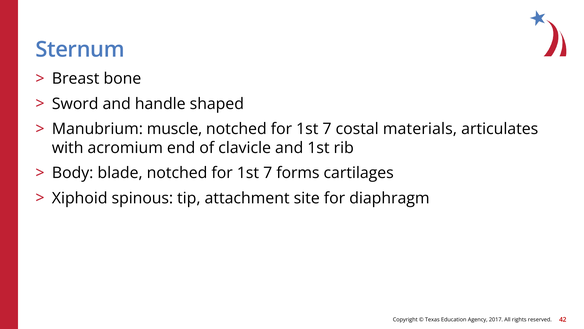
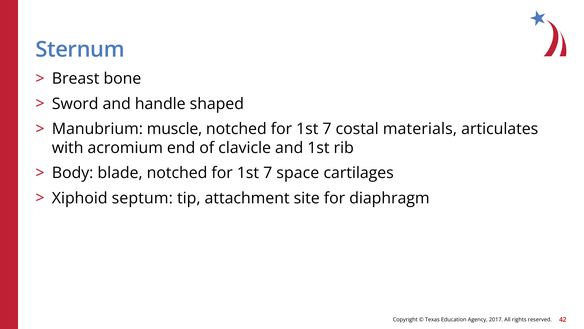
forms: forms -> space
spinous: spinous -> septum
